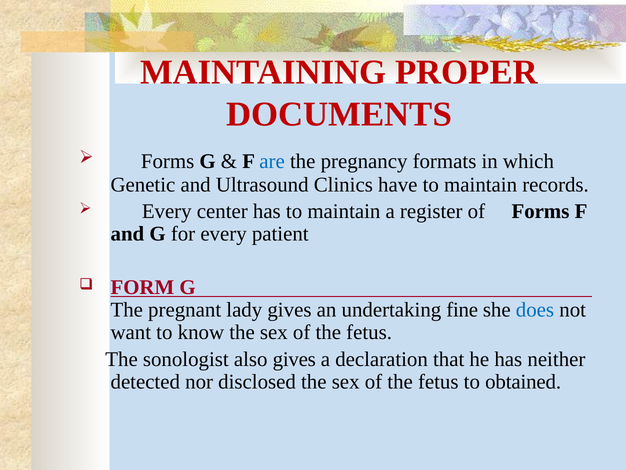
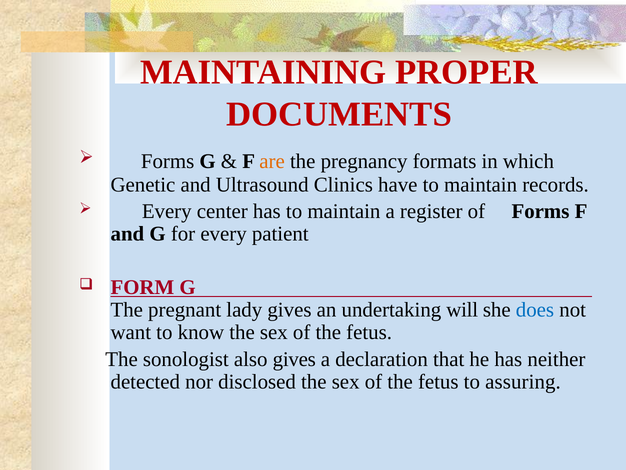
are colour: blue -> orange
fine: fine -> will
obtained: obtained -> assuring
